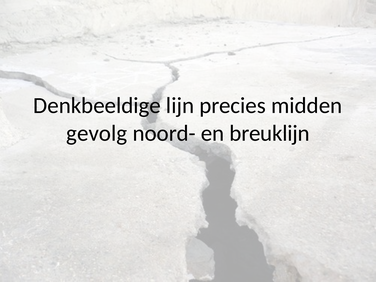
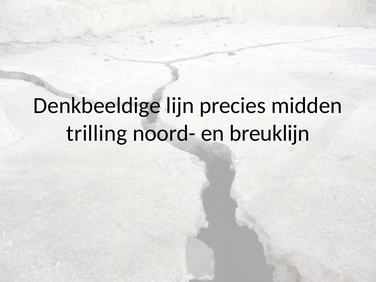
gevolg: gevolg -> trilling
